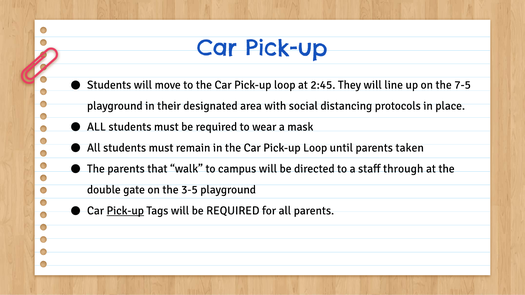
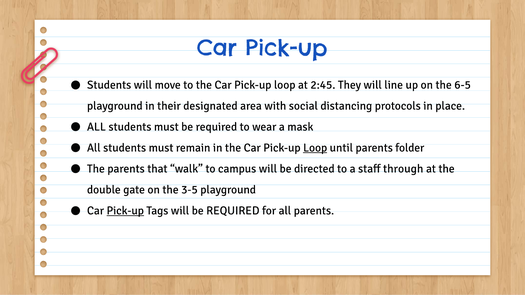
7-5: 7-5 -> 6-5
Loop at (315, 148) underline: none -> present
taken: taken -> folder
